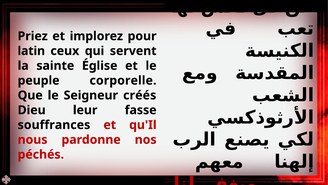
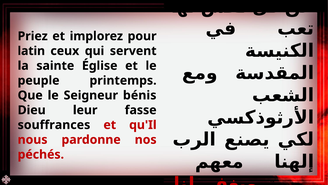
corporelle: corporelle -> printemps
créés: créés -> bénis
